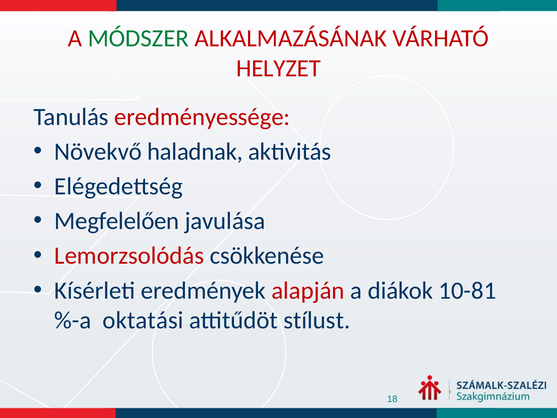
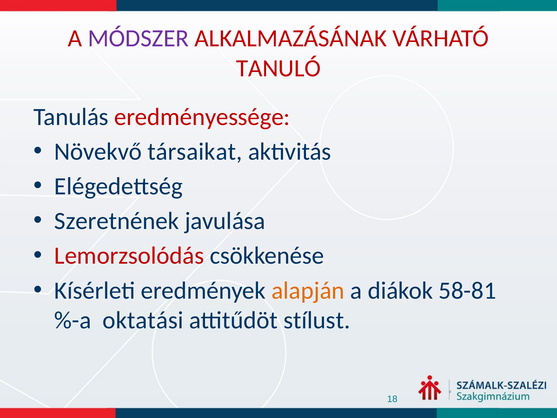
MÓDSZER colour: green -> purple
HELYZET: HELYZET -> TANULÓ
haladnak: haladnak -> társaikat
Megfelelően: Megfelelően -> Szeretnének
alapján colour: red -> orange
10-81: 10-81 -> 58-81
